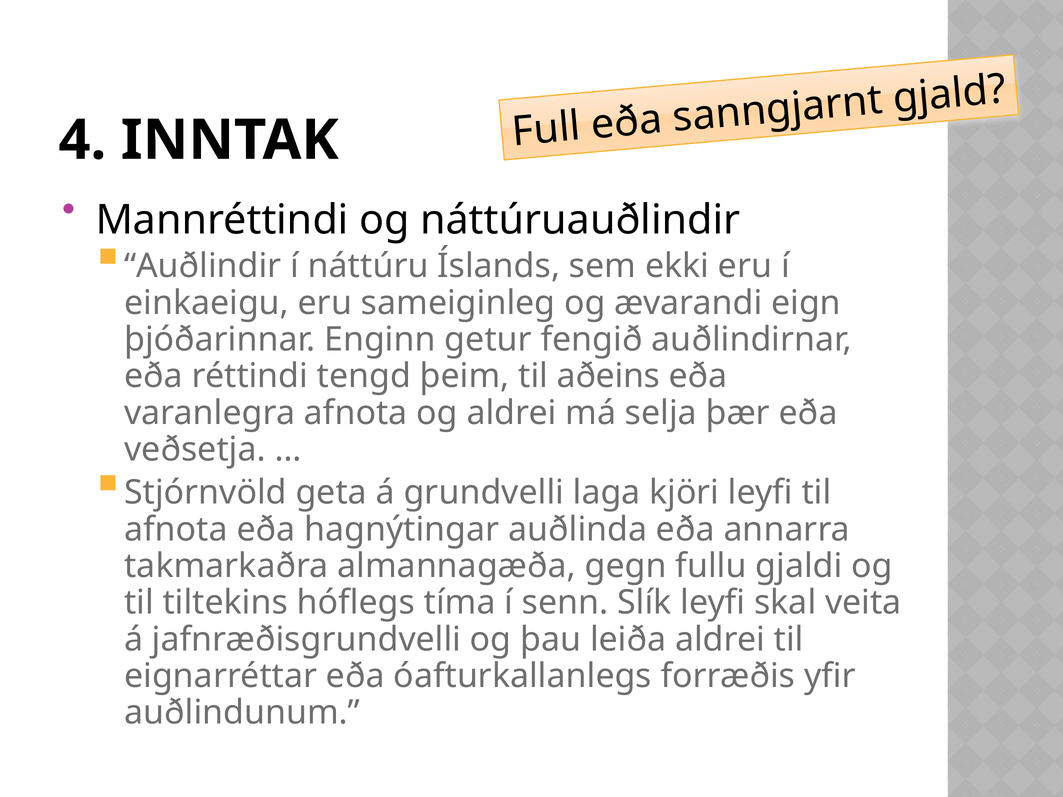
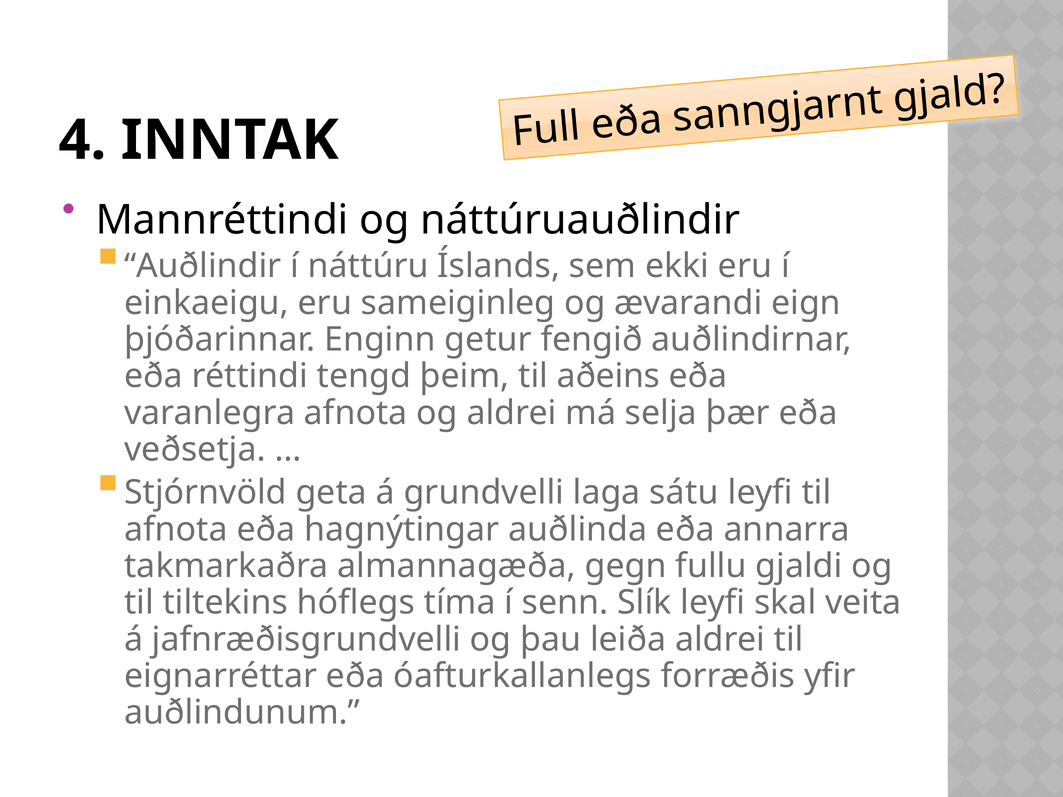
kjöri: kjöri -> sátu
